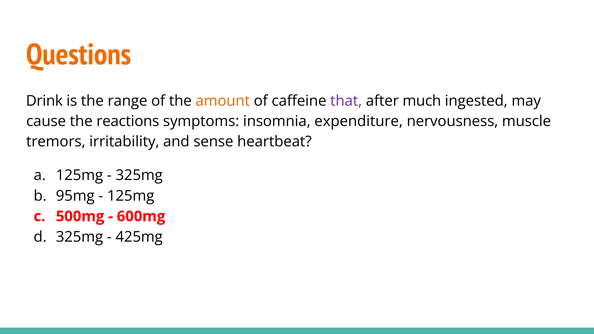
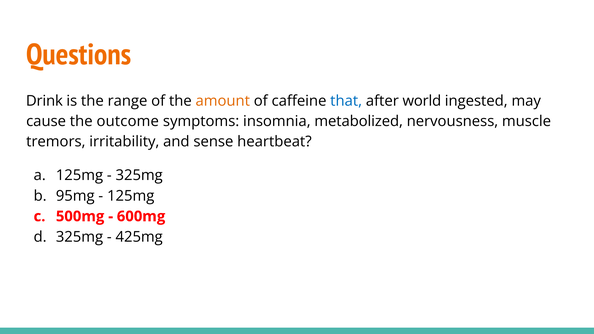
that colour: purple -> blue
much: much -> world
reactions: reactions -> outcome
expenditure: expenditure -> metabolized
